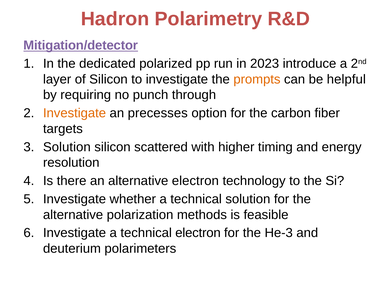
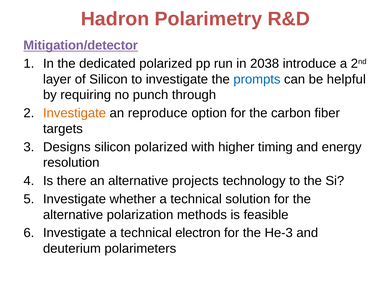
2023: 2023 -> 2038
prompts colour: orange -> blue
precesses: precesses -> reproduce
Solution at (67, 147): Solution -> Designs
silicon scattered: scattered -> polarized
alternative electron: electron -> projects
